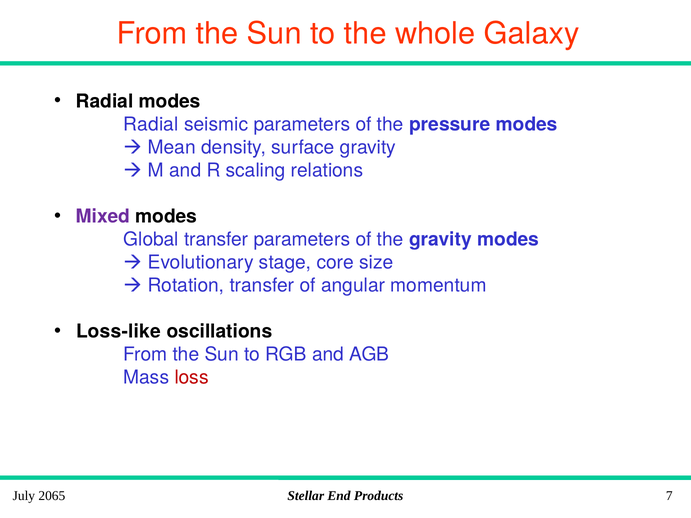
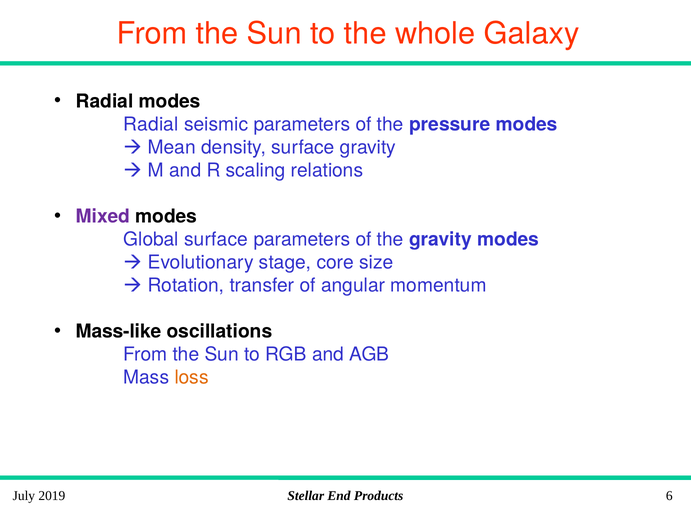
Global transfer: transfer -> surface
Loss-like: Loss-like -> Mass-like
loss colour: red -> orange
2065: 2065 -> 2019
7: 7 -> 6
